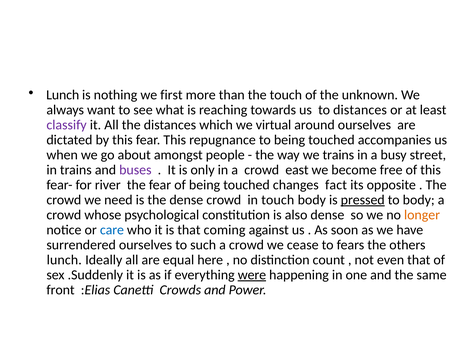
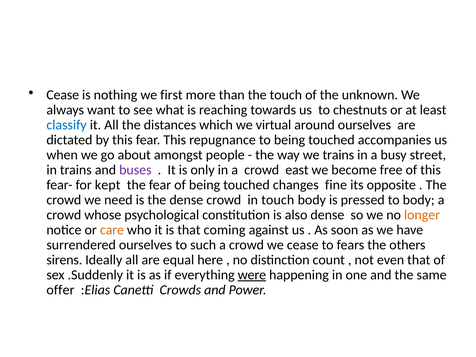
Lunch at (63, 95): Lunch -> Cease
to distances: distances -> chestnuts
classify colour: purple -> blue
river: river -> kept
fact: fact -> fine
pressed underline: present -> none
care colour: blue -> orange
lunch at (64, 260): lunch -> sirens
front: front -> offer
